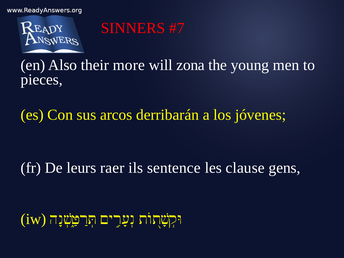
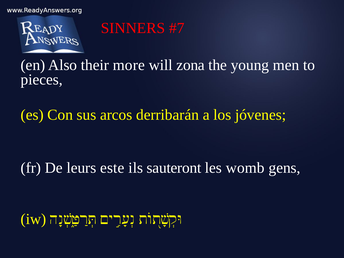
raer: raer -> este
sentence: sentence -> sauteront
clause: clause -> womb
